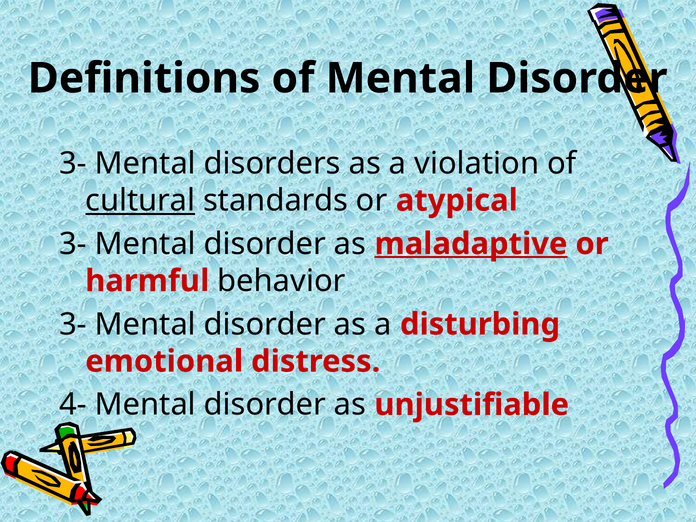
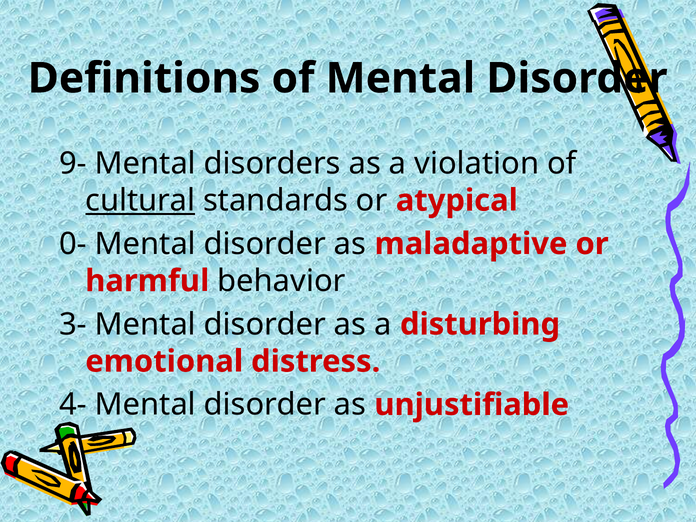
3- at (73, 163): 3- -> 9-
3- at (73, 244): 3- -> 0-
maladaptive underline: present -> none
